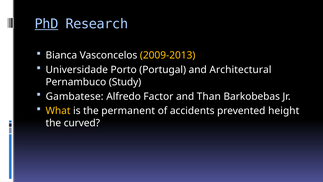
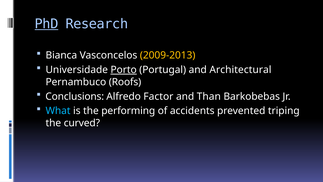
Porto underline: none -> present
Study: Study -> Roofs
Gambatese: Gambatese -> Conclusions
What colour: yellow -> light blue
permanent: permanent -> performing
height: height -> triping
